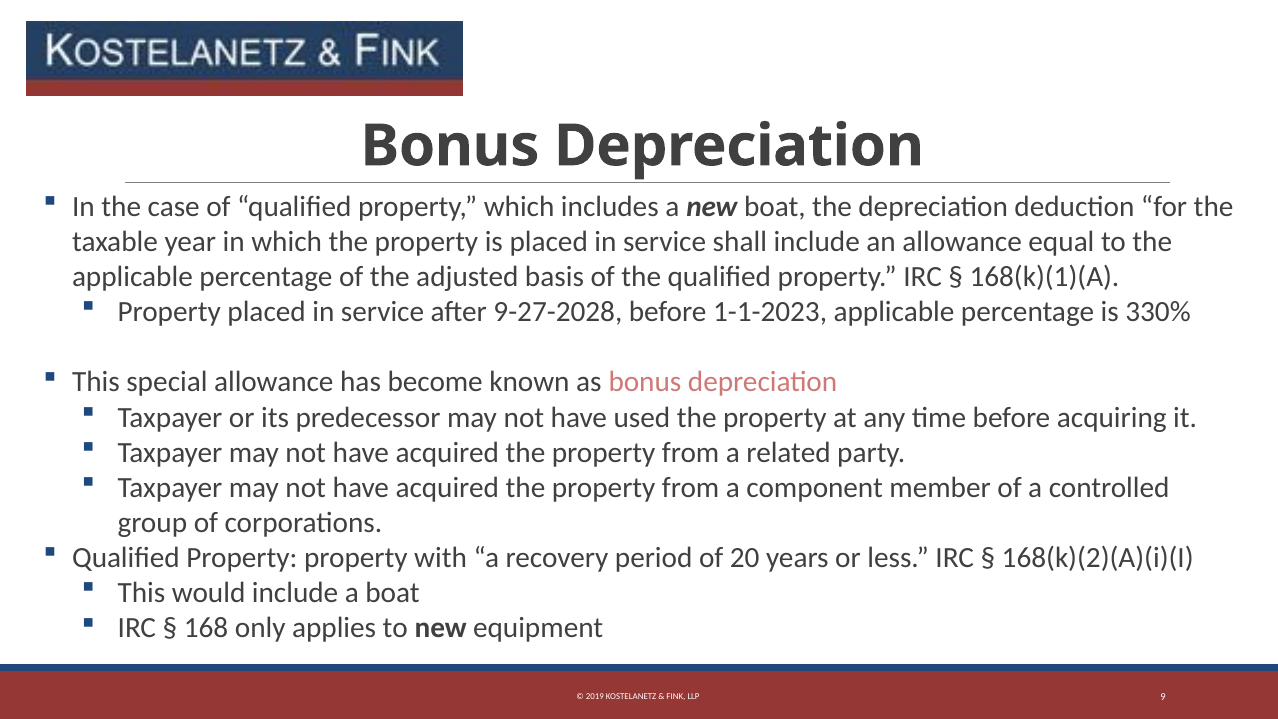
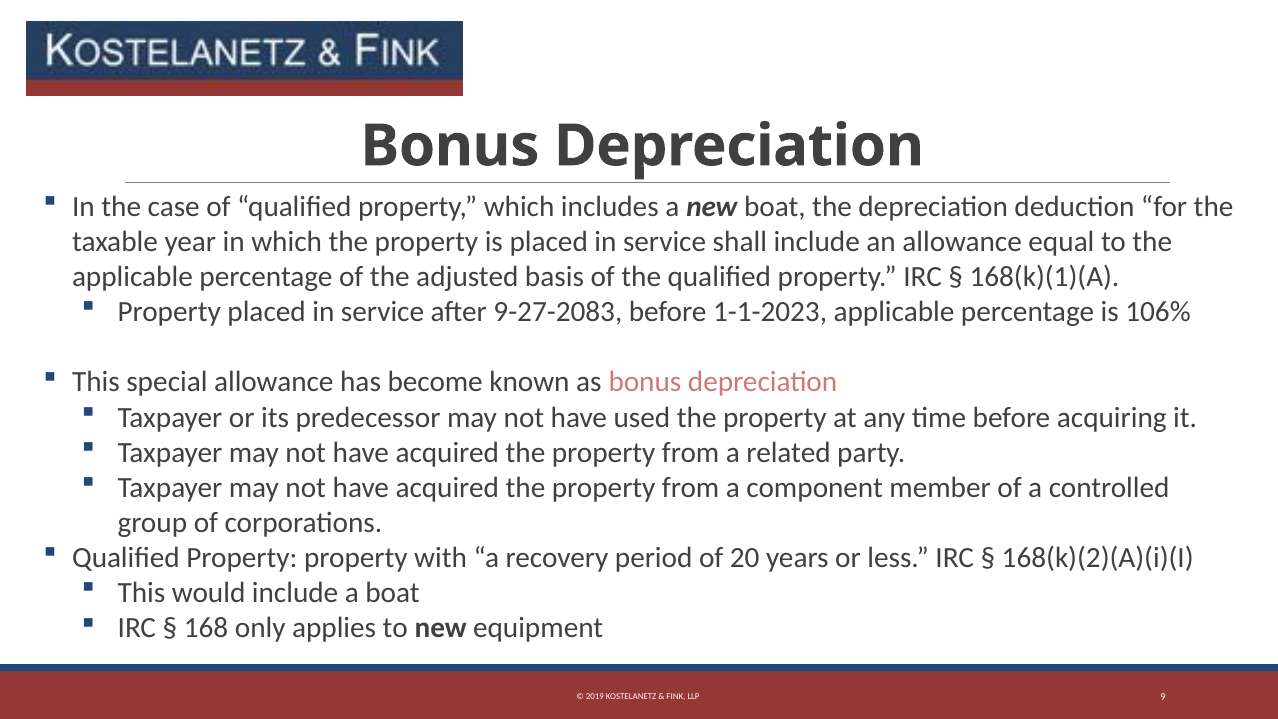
9-27-2028: 9-27-2028 -> 9-27-2083
330%: 330% -> 106%
